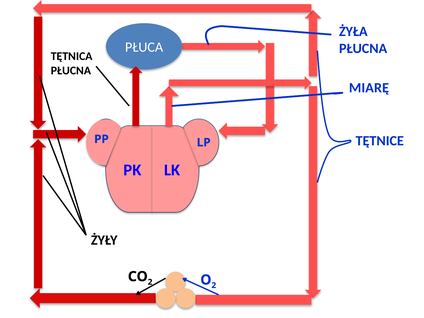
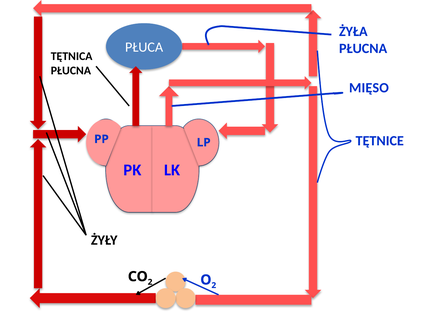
MIARĘ: MIARĘ -> MIĘSO
